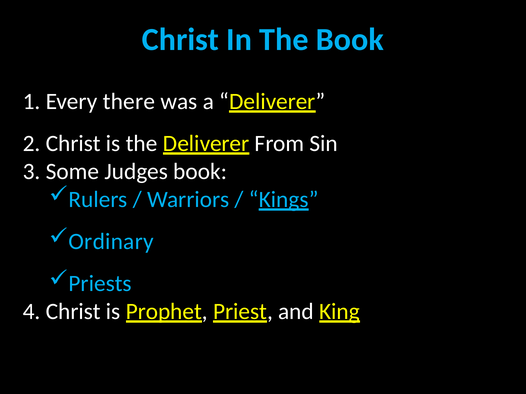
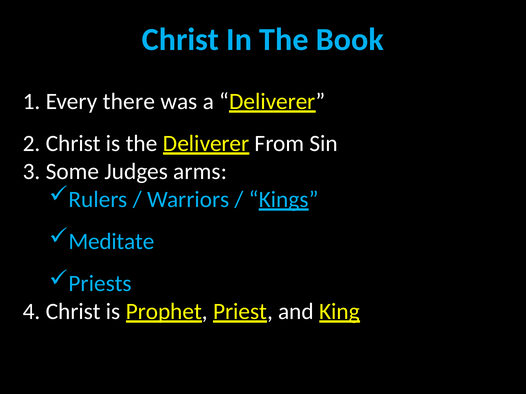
Judges book: book -> arms
Ordinary: Ordinary -> Meditate
